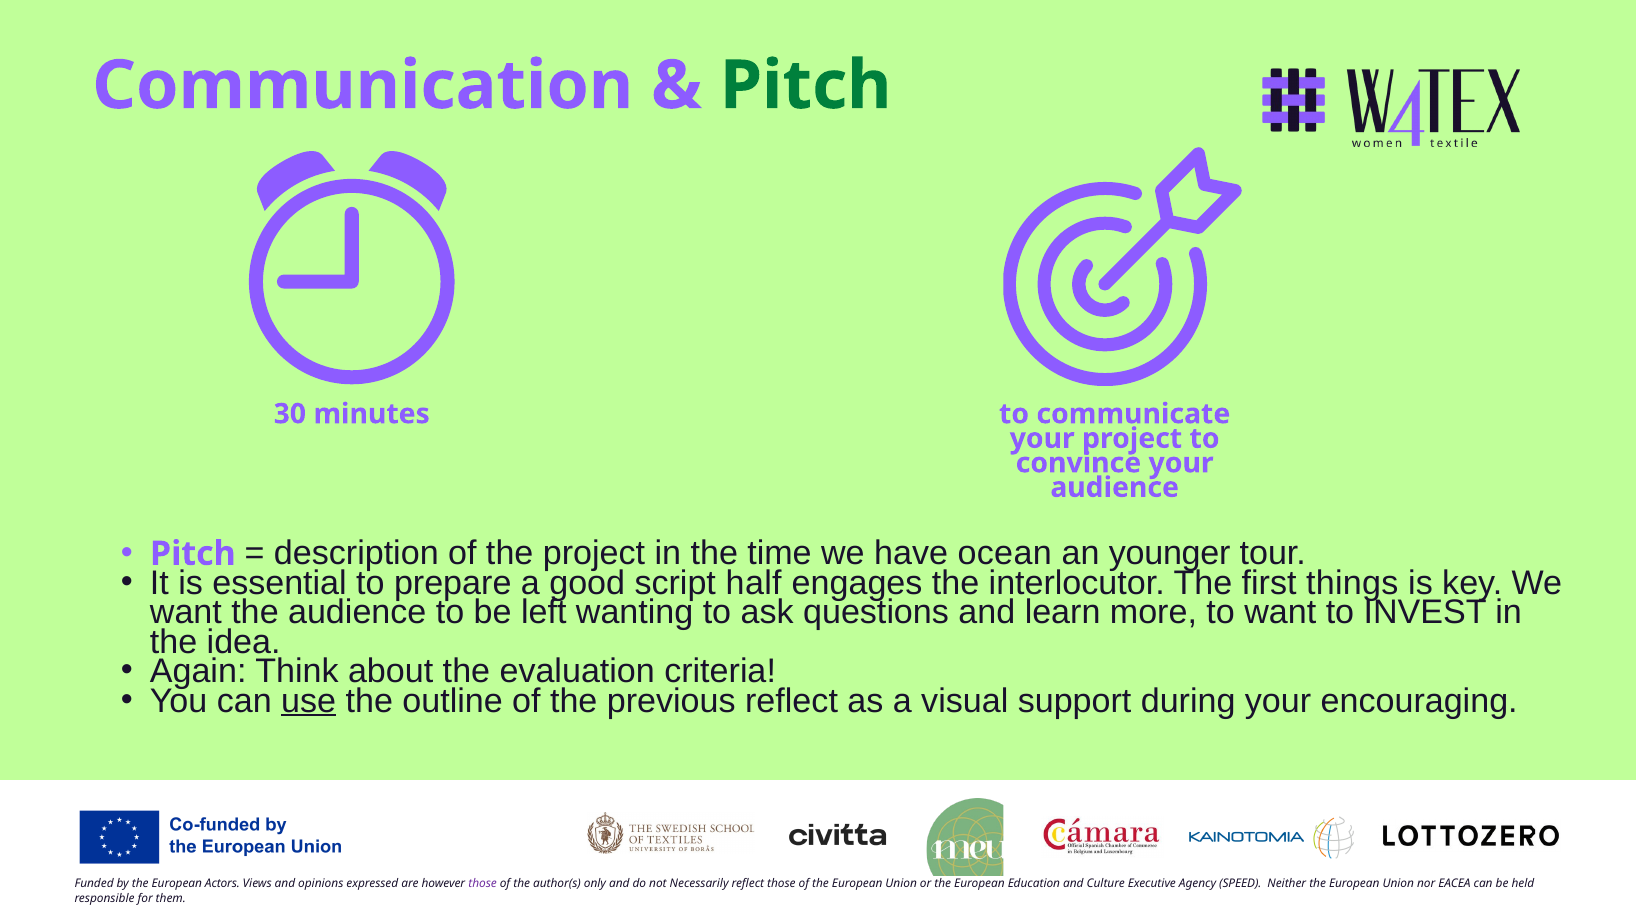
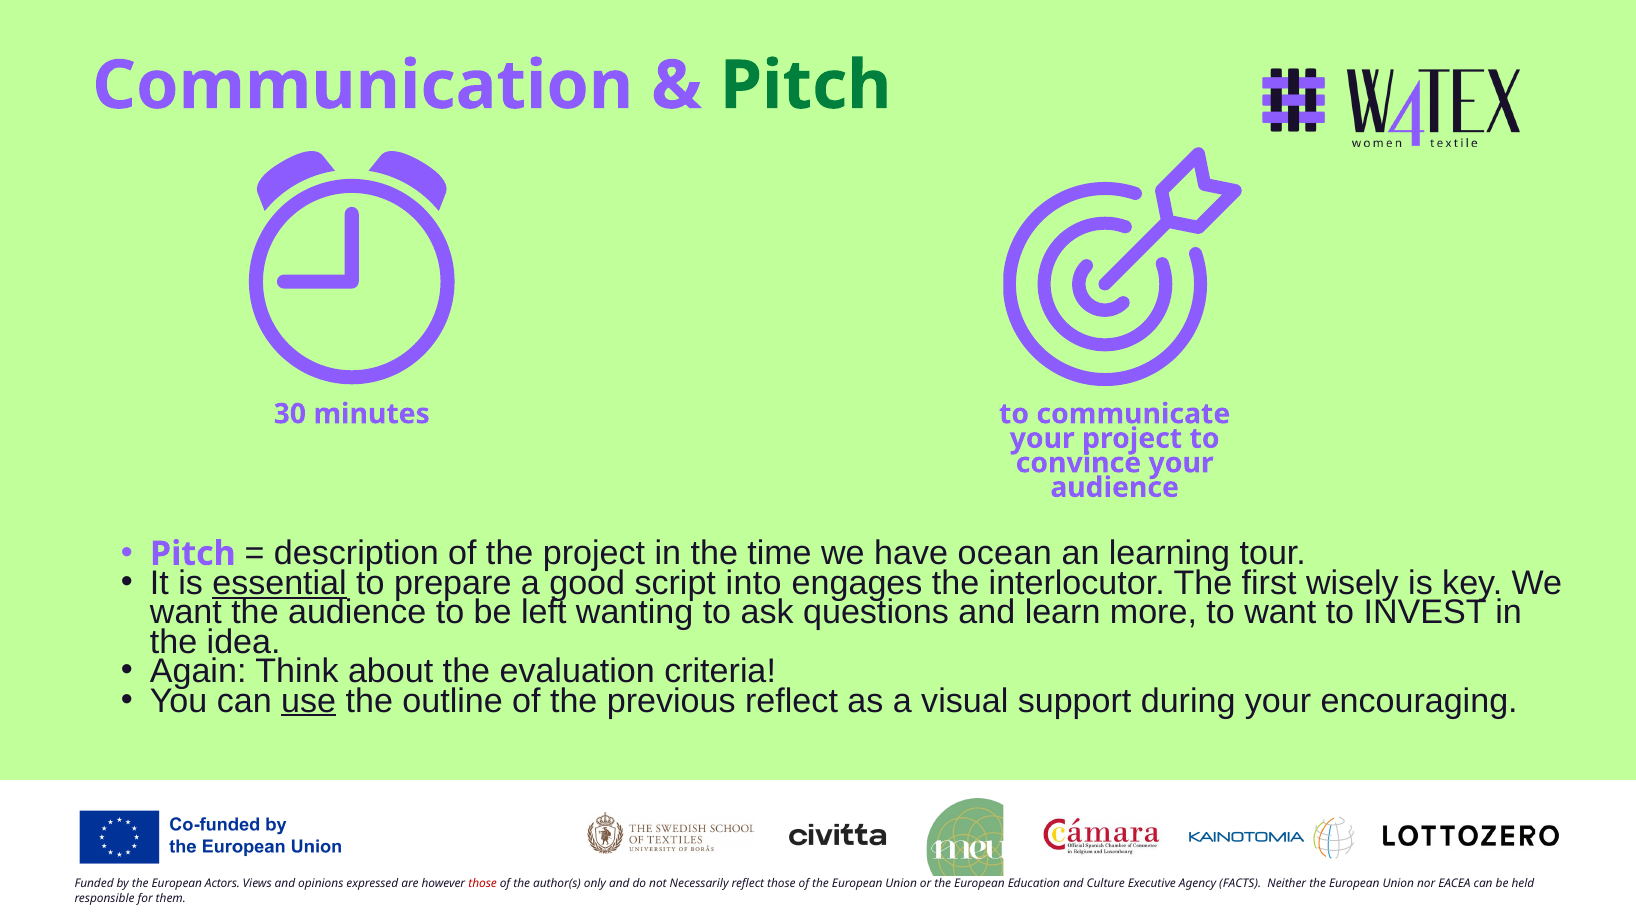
younger: younger -> learning
essential underline: none -> present
half: half -> into
things: things -> wisely
those at (483, 884) colour: purple -> red
SPEED: SPEED -> FACTS
